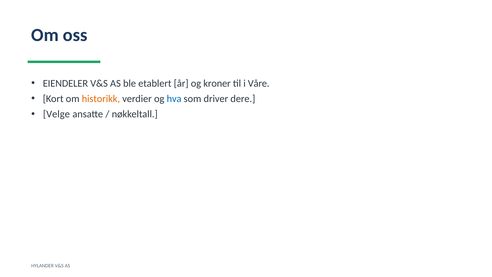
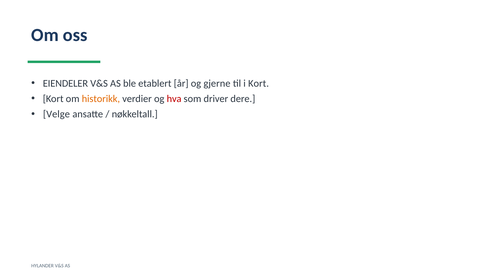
kroner: kroner -> gjerne
i Våre: Våre -> Kort
hva colour: blue -> red
